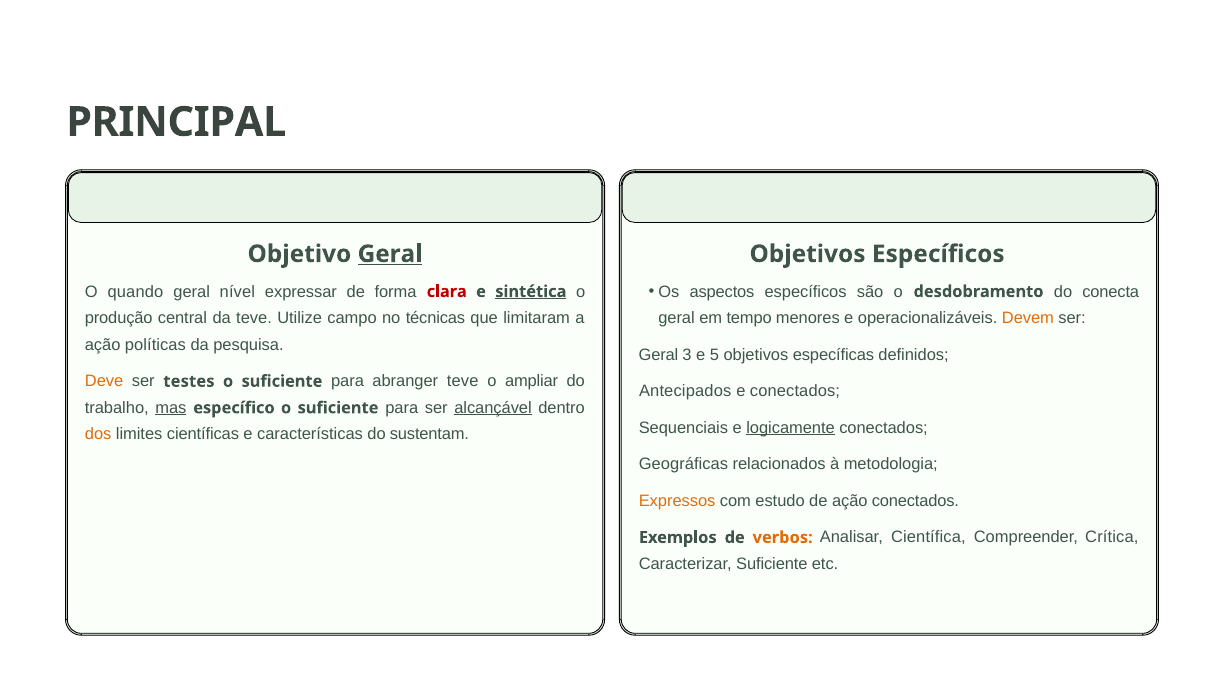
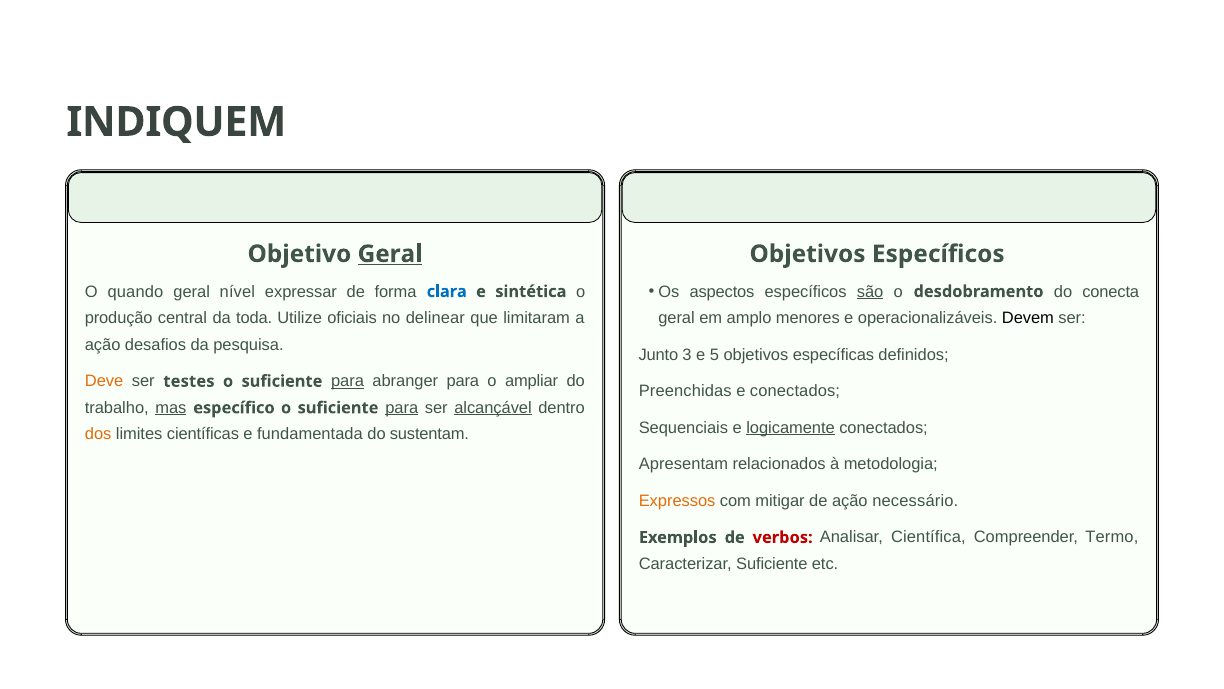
PRINCIPAL: PRINCIPAL -> INDIQUEM
são underline: none -> present
clara colour: red -> blue
sintética underline: present -> none
da teve: teve -> toda
campo: campo -> oficiais
técnicas: técnicas -> delinear
tempo: tempo -> amplo
Devem colour: orange -> black
políticas: políticas -> desafios
Geral at (658, 354): Geral -> Junto
para at (348, 381) underline: none -> present
abranger teve: teve -> para
Antecipados: Antecipados -> Preenchidas
para at (402, 408) underline: none -> present
características: características -> fundamentada
Geográficas: Geográficas -> Apresentam
estudo: estudo -> mitigar
ação conectados: conectados -> necessário
verbos colour: orange -> red
Crítica: Crítica -> Termo
